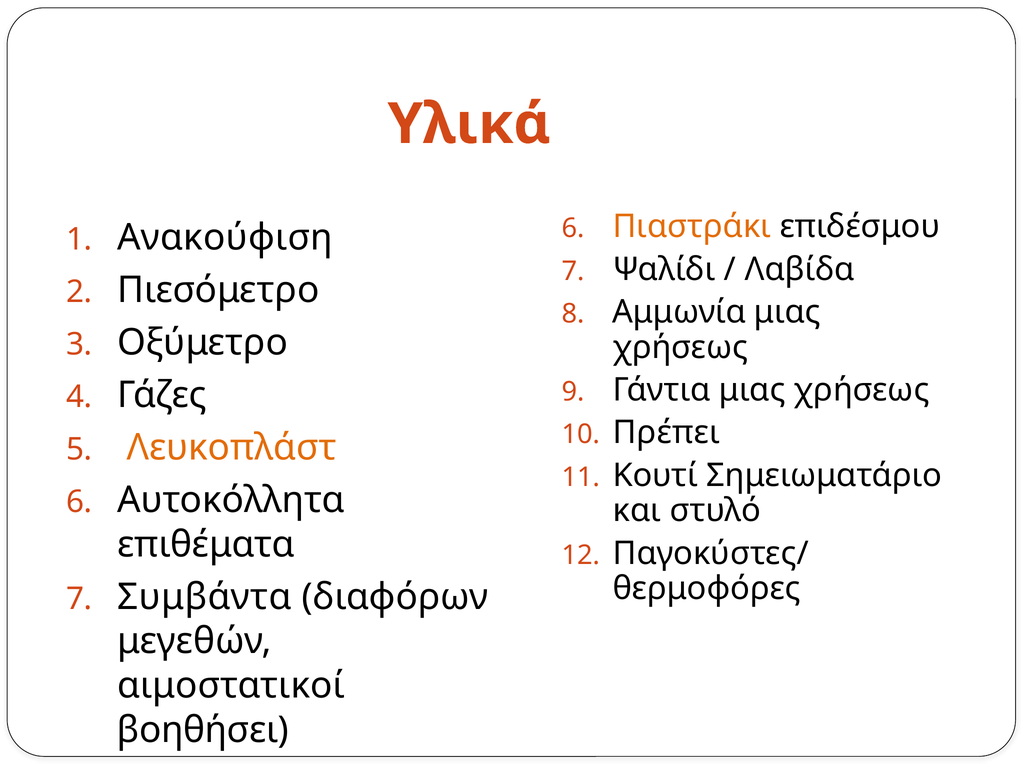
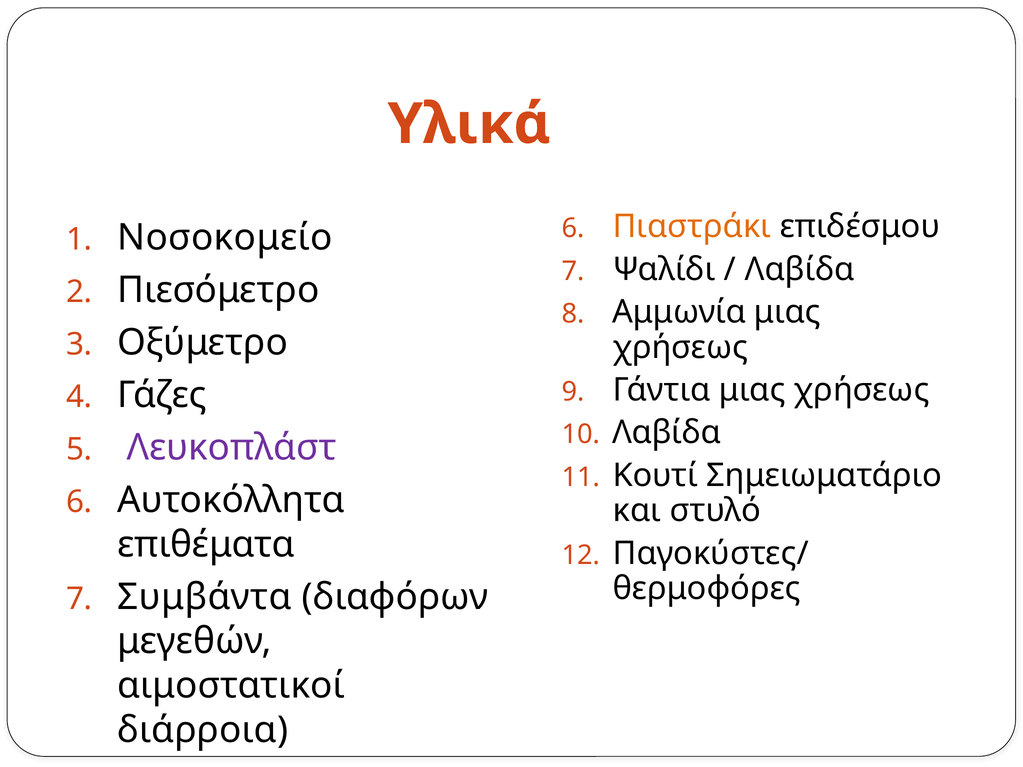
Ανακούφιση: Ανακούφιση -> Νοσοκομείο
Πρέπει at (666, 433): Πρέπει -> Λαβίδα
Λευκοπλάστ colour: orange -> purple
βοηθήσει: βοηθήσει -> διάρροια
